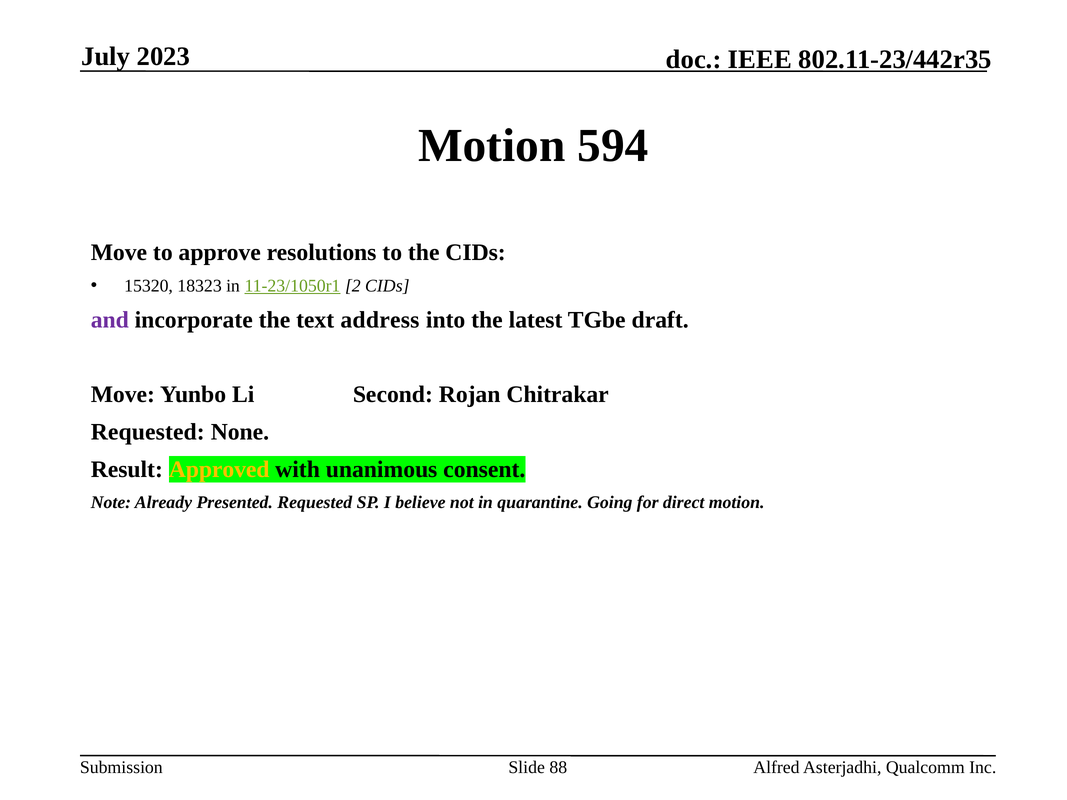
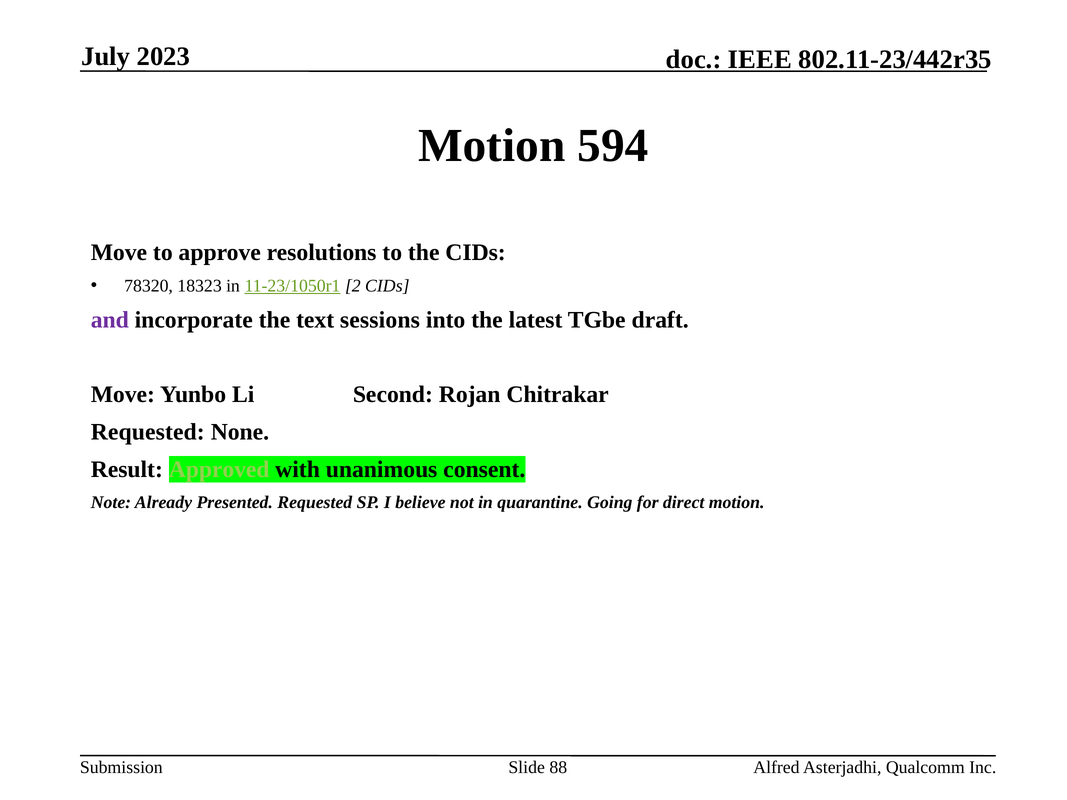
15320: 15320 -> 78320
address: address -> sessions
Approved colour: yellow -> light green
